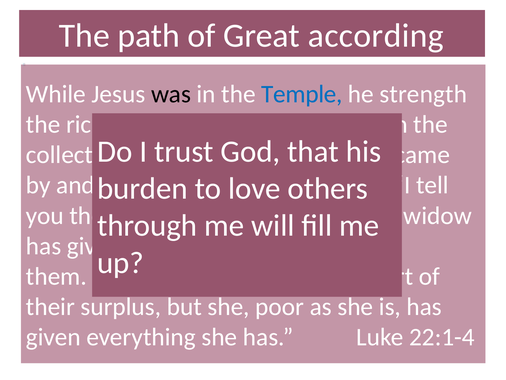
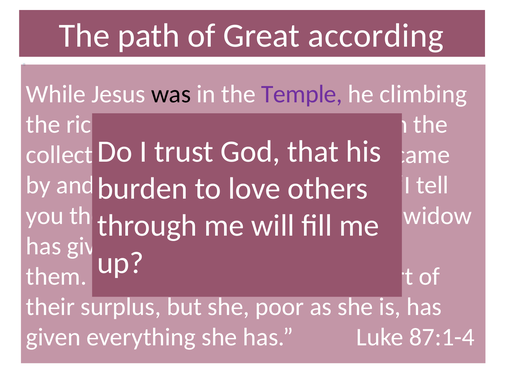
Temple colour: blue -> purple
strength: strength -> climbing
22:1-4: 22:1-4 -> 87:1-4
